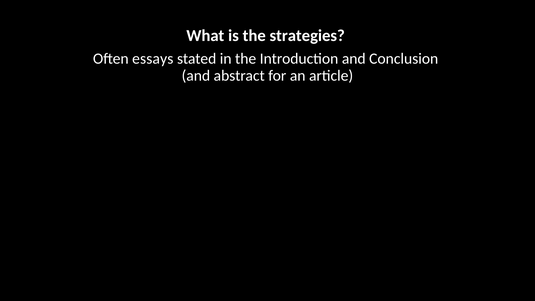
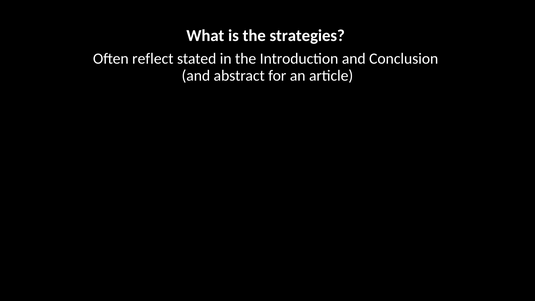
essays: essays -> reflect
